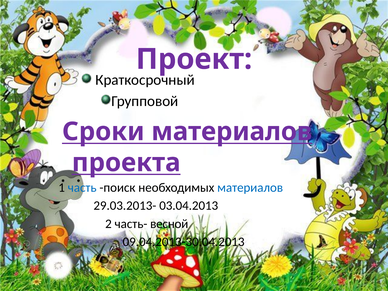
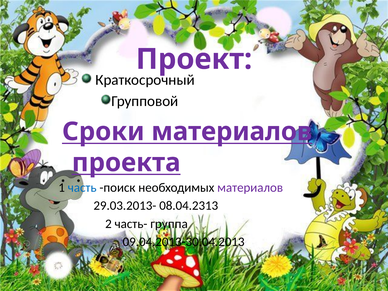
материалов at (250, 188) colour: blue -> purple
03.04.2013: 03.04.2013 -> 08.04.2313
весной: весной -> группа
